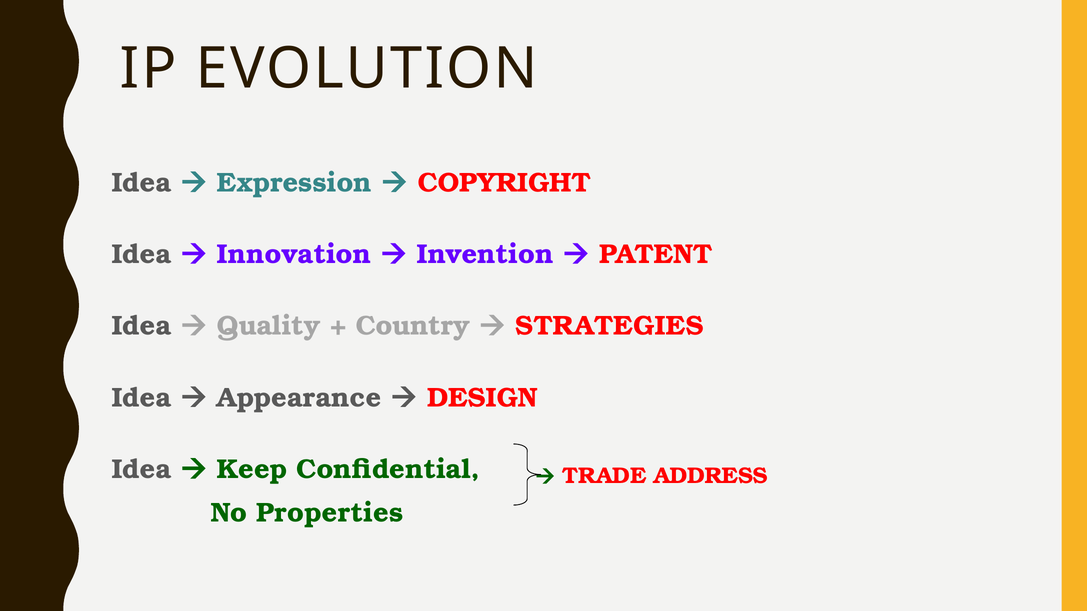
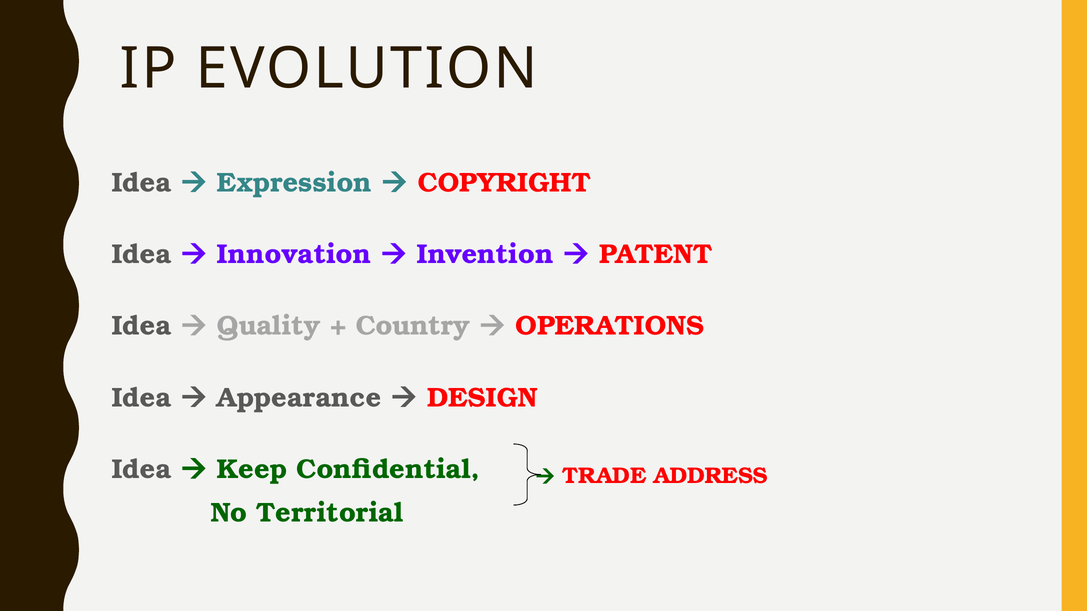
STRATEGIES: STRATEGIES -> OPERATIONS
Properties: Properties -> Territorial
